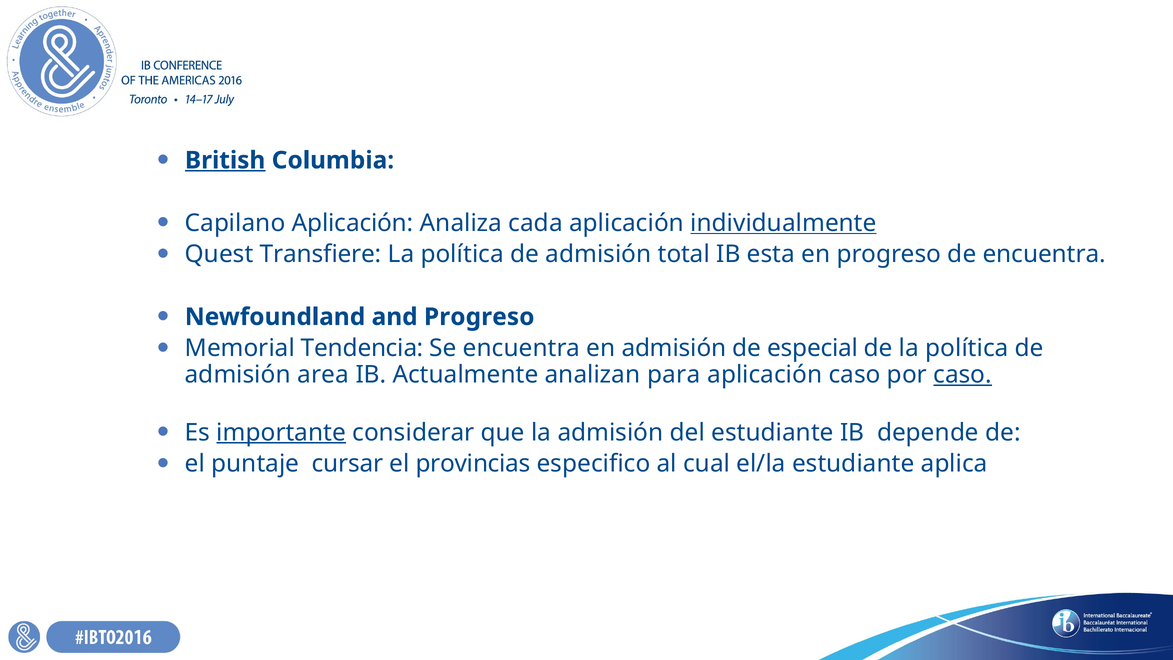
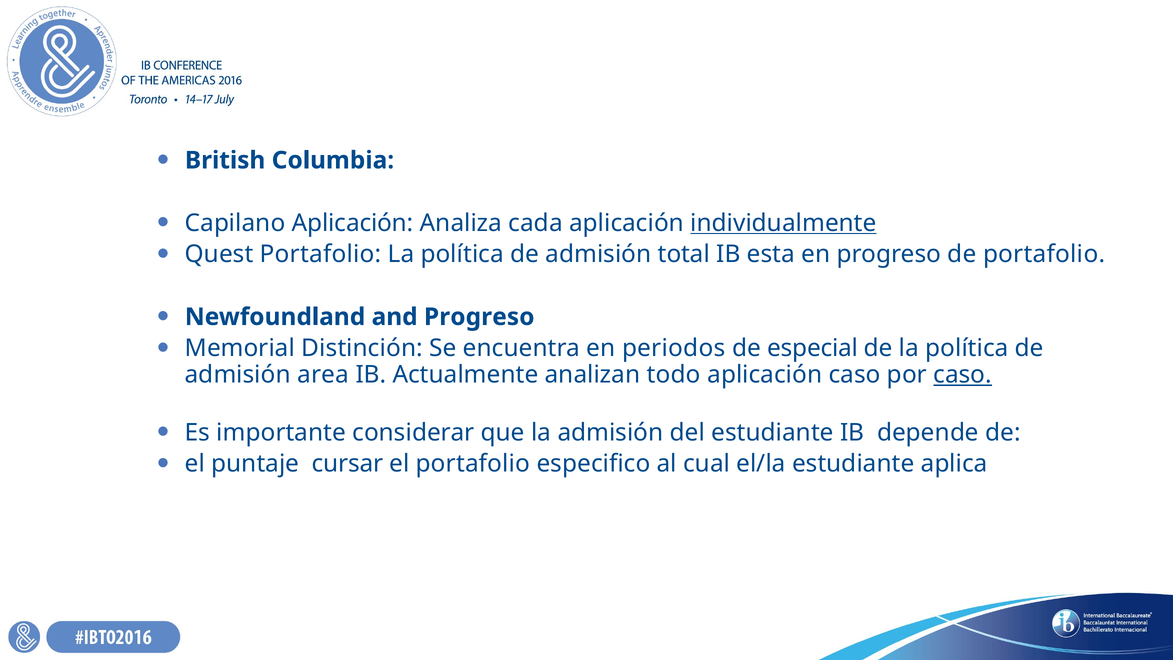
British underline: present -> none
Quest Transfiere: Transfiere -> Portafolio
de encuentra: encuentra -> portafolio
Tendencia: Tendencia -> Distinción
en admisión: admisión -> periodos
para: para -> todo
importante underline: present -> none
el provincias: provincias -> portafolio
